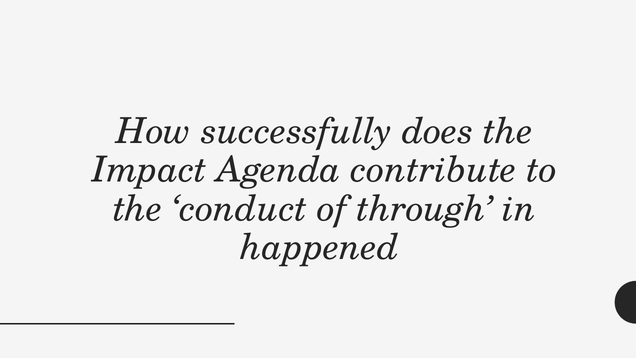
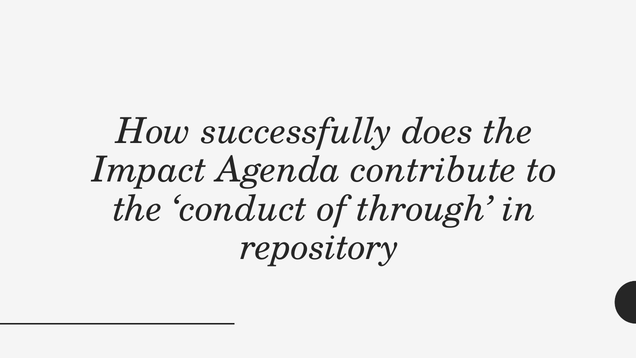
happened: happened -> repository
